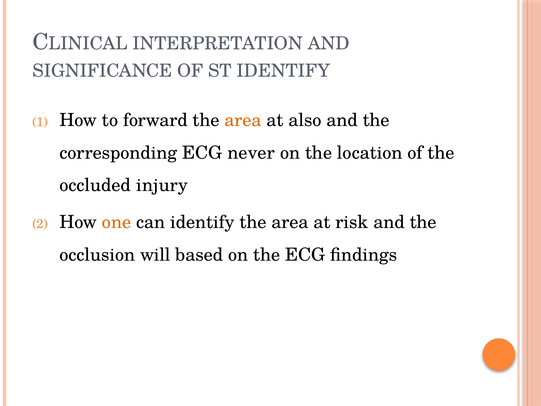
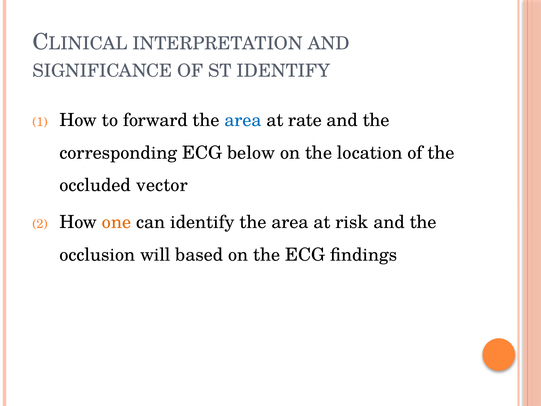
area at (243, 120) colour: orange -> blue
also: also -> rate
never: never -> below
injury: injury -> vector
